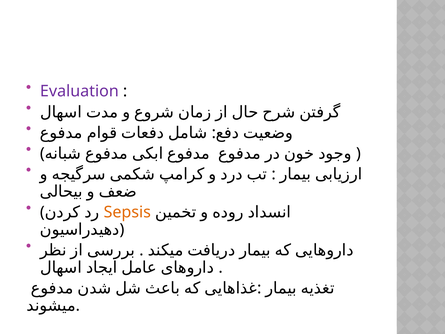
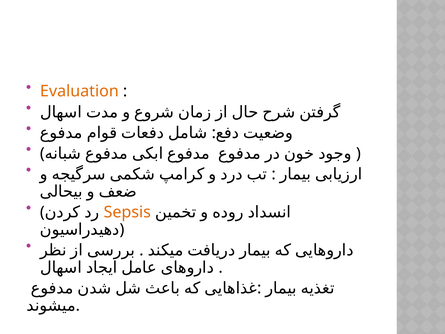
Evaluation colour: purple -> orange
